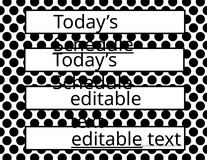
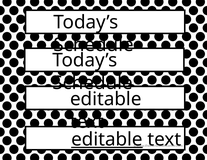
Schedule at (94, 45) underline: present -> none
